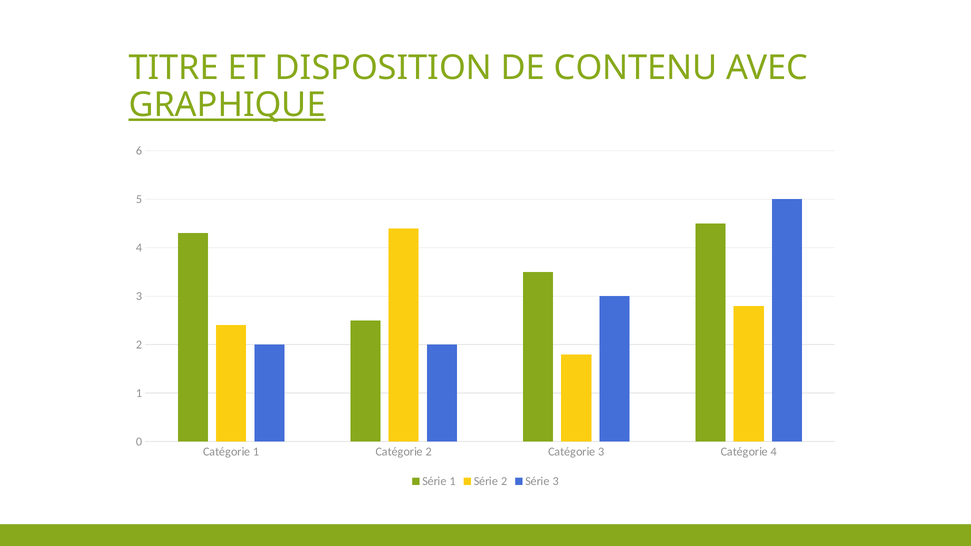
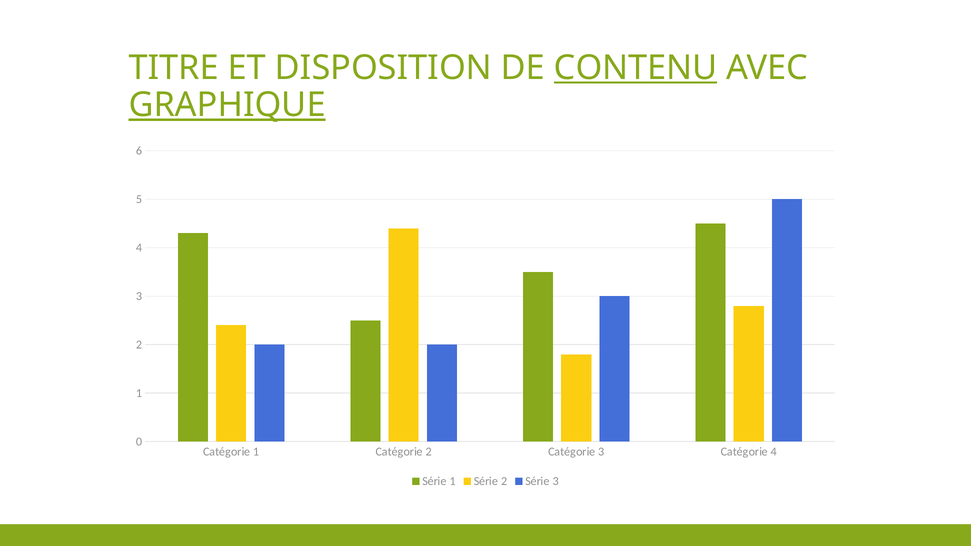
CONTENU underline: none -> present
